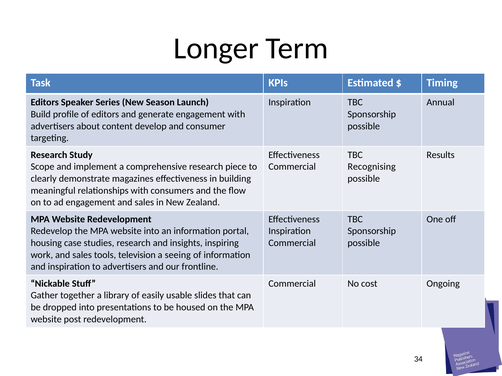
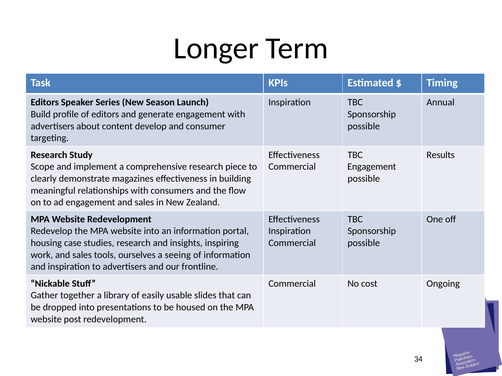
Recognising at (372, 167): Recognising -> Engagement
television: television -> ourselves
